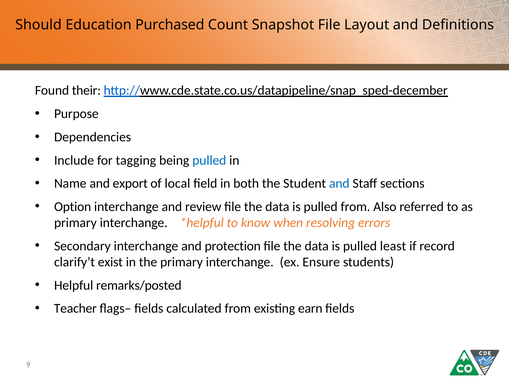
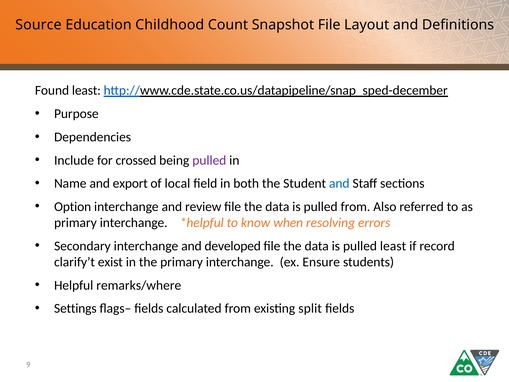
Should: Should -> Source
Purchased: Purchased -> Childhood
Found their: their -> least
tagging: tagging -> crossed
pulled at (209, 160) colour: blue -> purple
protection: protection -> developed
remarks/posted: remarks/posted -> remarks/where
Teacher: Teacher -> Settings
earn: earn -> split
